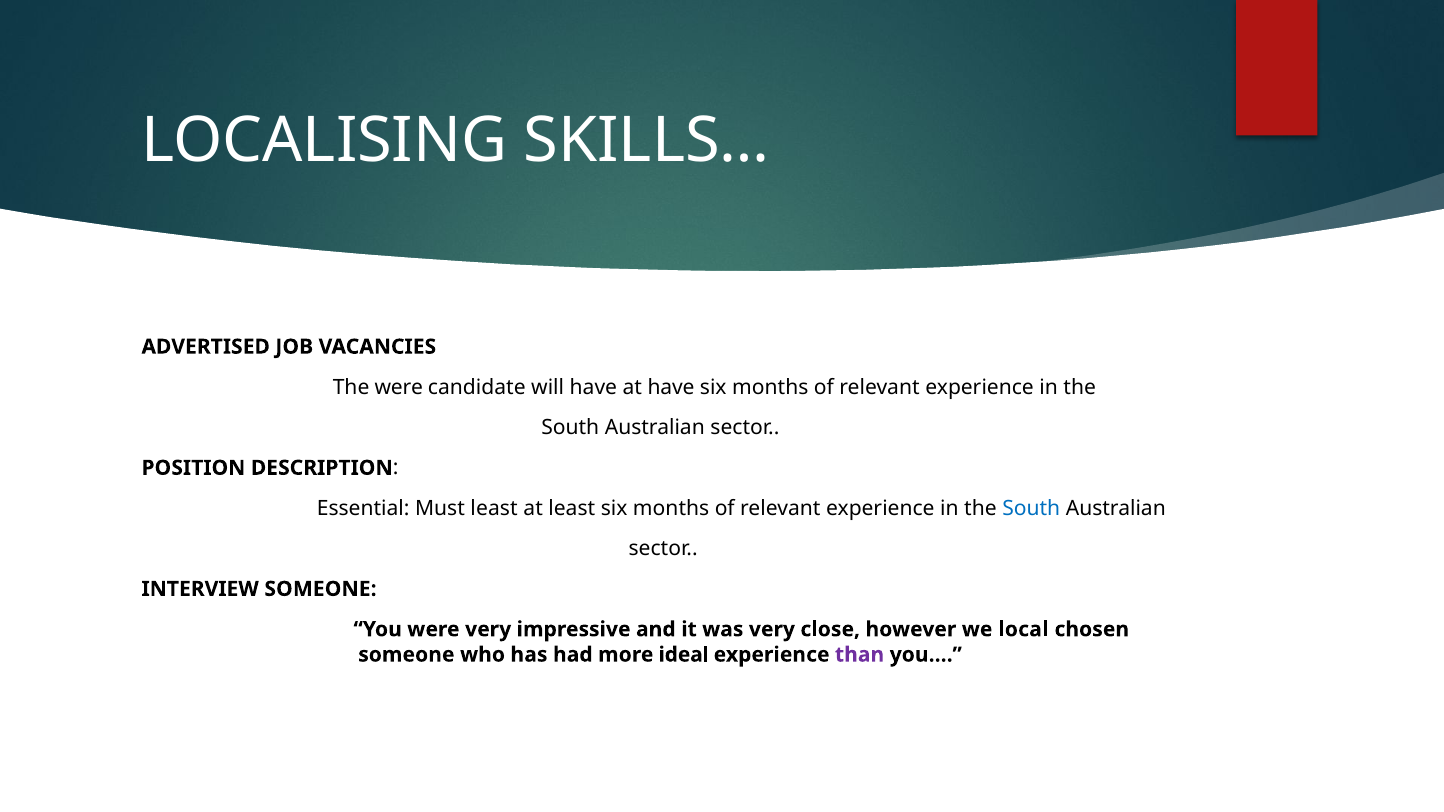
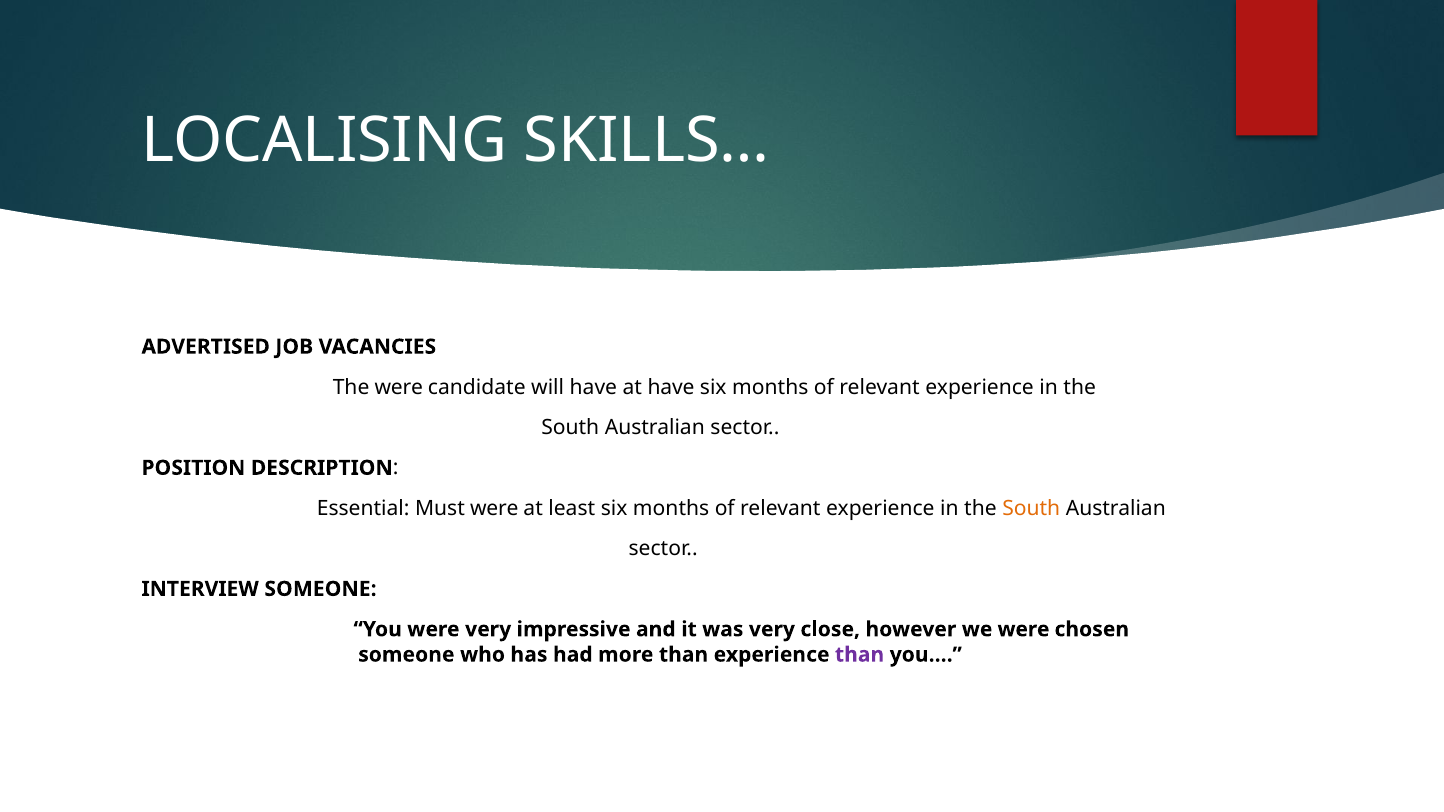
Must least: least -> were
South at (1031, 508) colour: blue -> orange
we local: local -> were
more ideal: ideal -> than
